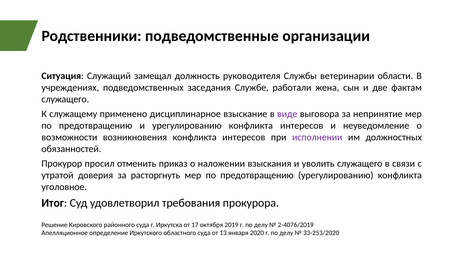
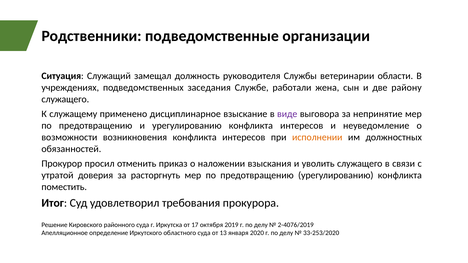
фактам: фактам -> району
исполнении colour: purple -> orange
уголовное: уголовное -> поместить
